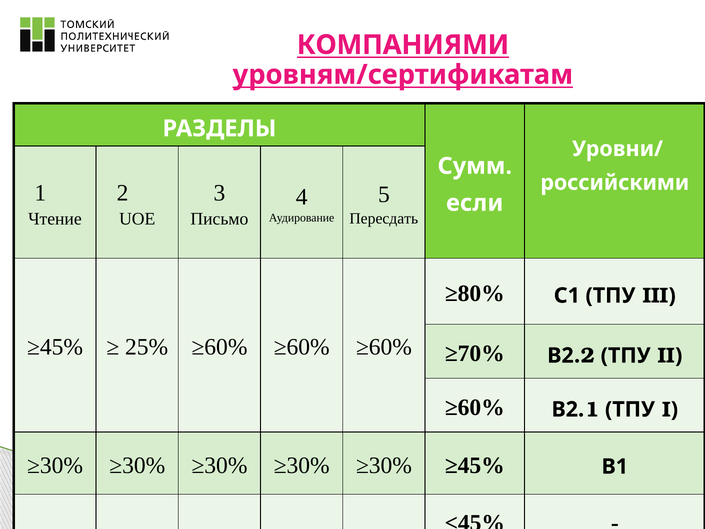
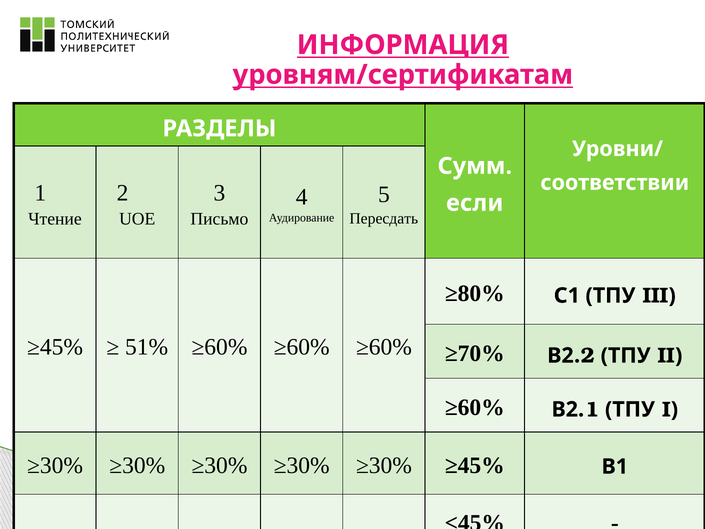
КОМПАНИЯМИ: КОМПАНИЯМИ -> ИНФОРМАЦИЯ
российскими: российскими -> соответствии
25%: 25% -> 51%
